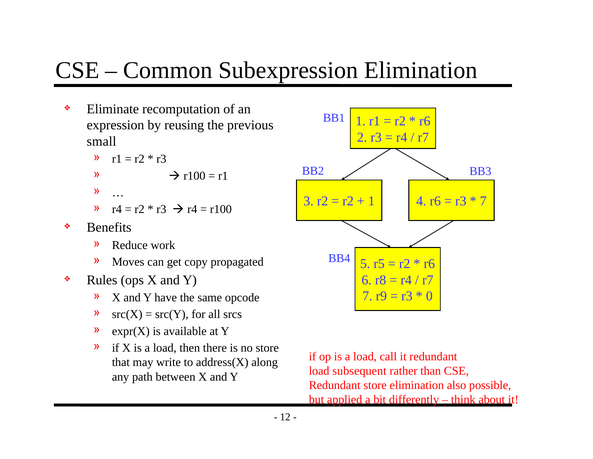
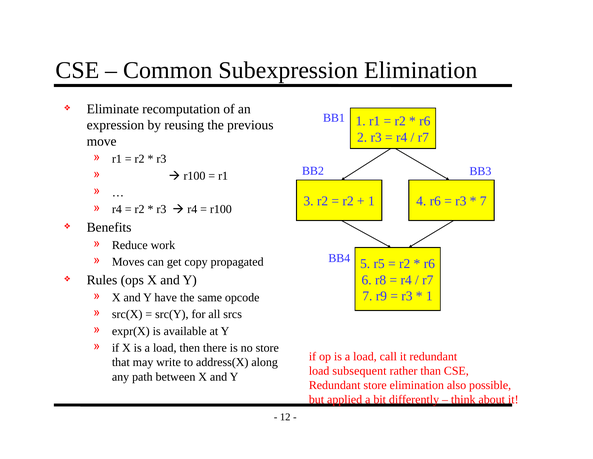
small: small -> move
0 at (429, 296): 0 -> 1
